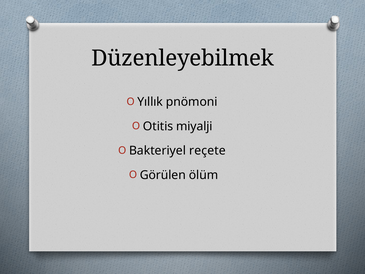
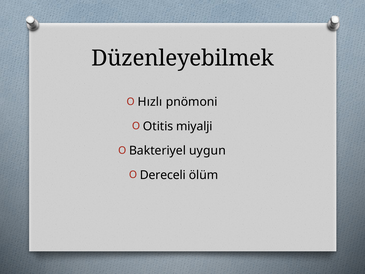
Yıllık: Yıllık -> Hızlı
reçete: reçete -> uygun
Görülen: Görülen -> Dereceli
